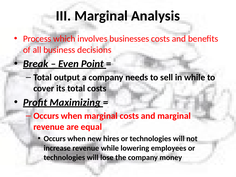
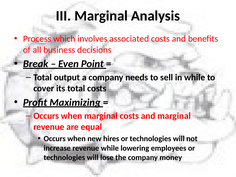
businesses: businesses -> associated
